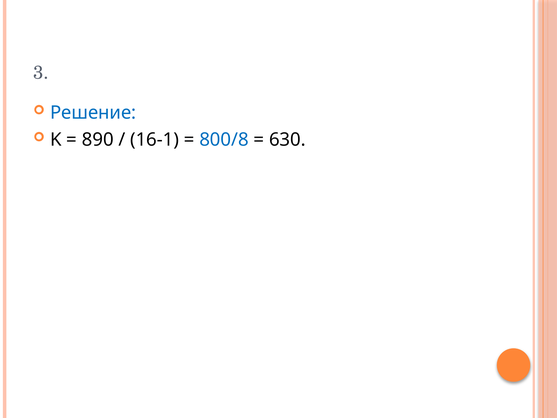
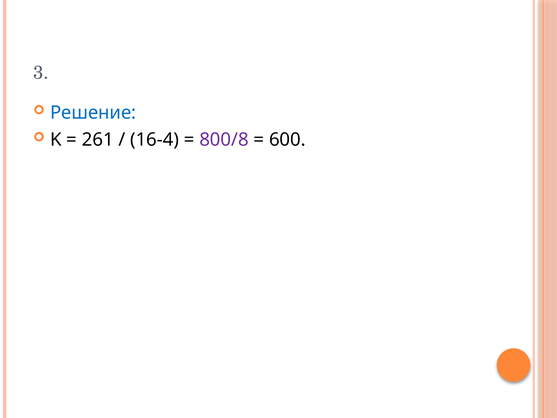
890: 890 -> 261
16-1: 16-1 -> 16-4
800/8 colour: blue -> purple
630: 630 -> 600
